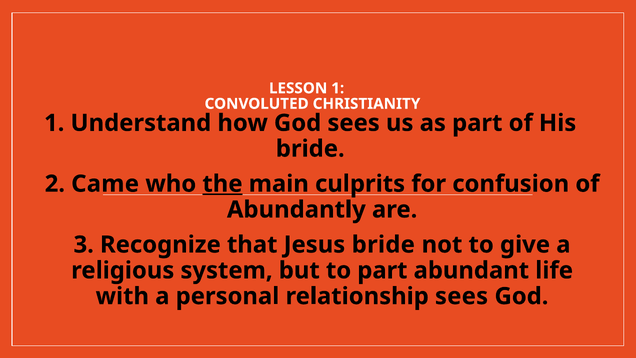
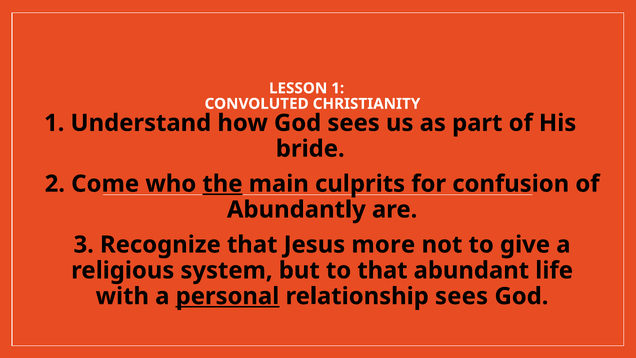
Came: Came -> Come
Jesus bride: bride -> more
to part: part -> that
personal underline: none -> present
